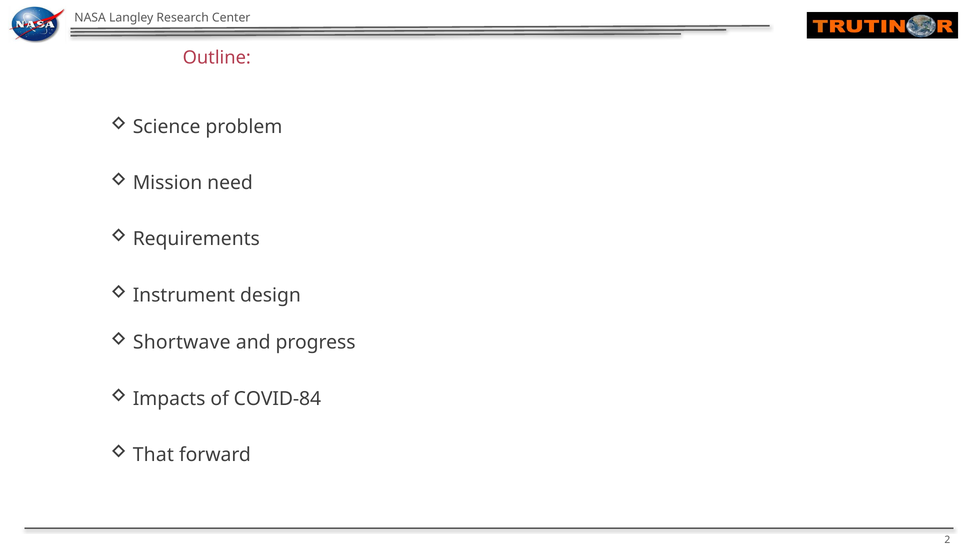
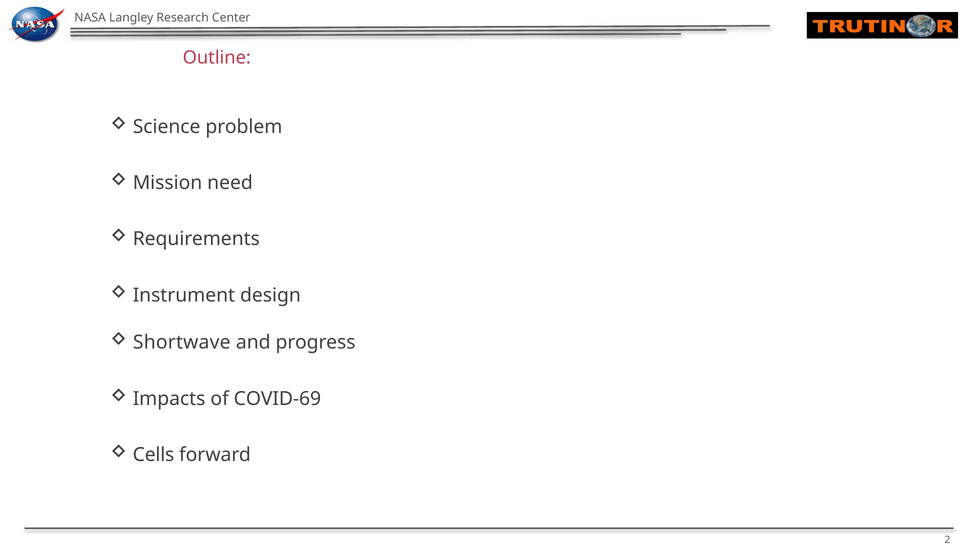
COVID-84: COVID-84 -> COVID-69
That: That -> Cells
